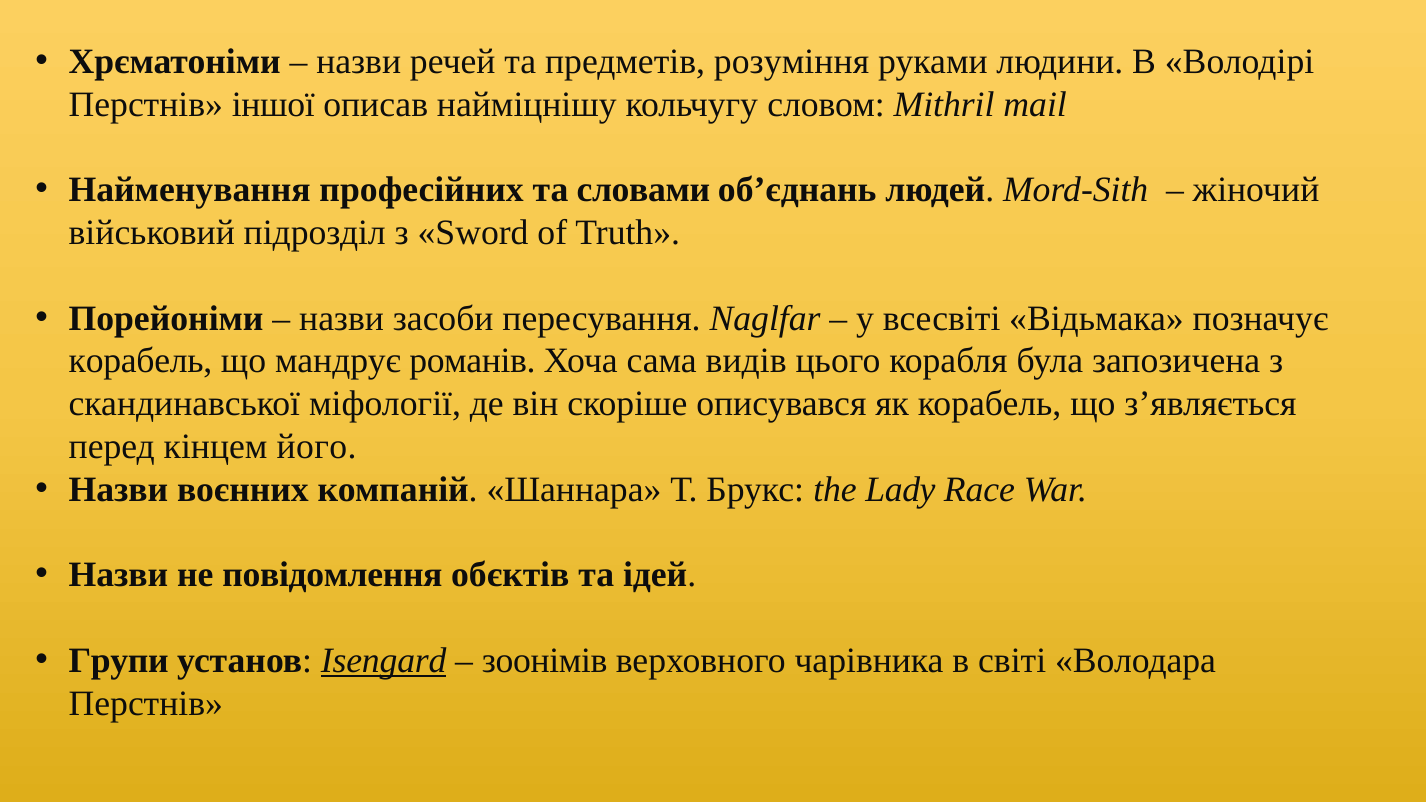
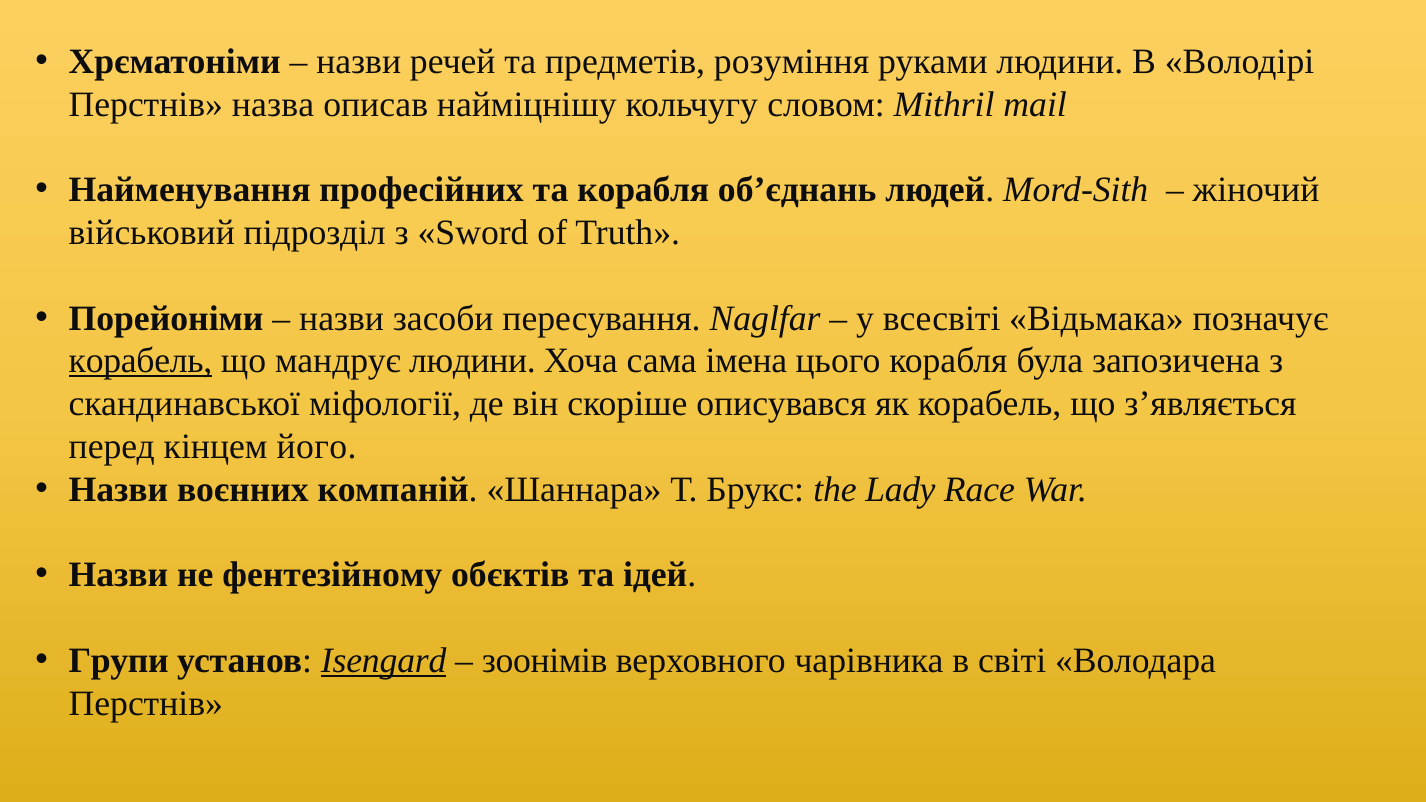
іншої: іншої -> назва
та словами: словами -> корабля
корабель at (141, 361) underline: none -> present
мандрує романів: романів -> людини
видів: видів -> імена
повідомлення: повідомлення -> фентезійному
